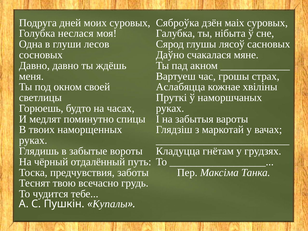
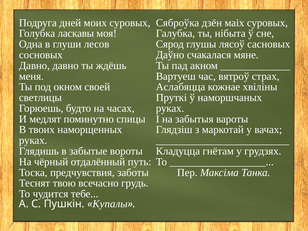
неслася: неслася -> ласкавы
грошы: грошы -> вятроў
